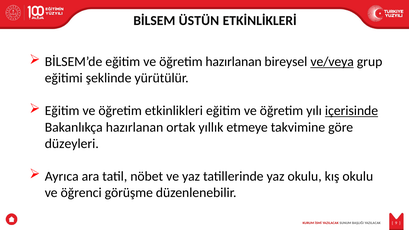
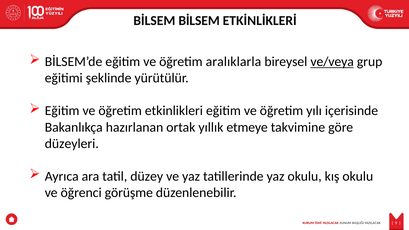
BİLSEM ÜSTÜN: ÜSTÜN -> BİLSEM
öğretim hazırlanan: hazırlanan -> aralıklarla
içerisinde underline: present -> none
nöbet: nöbet -> düzey
